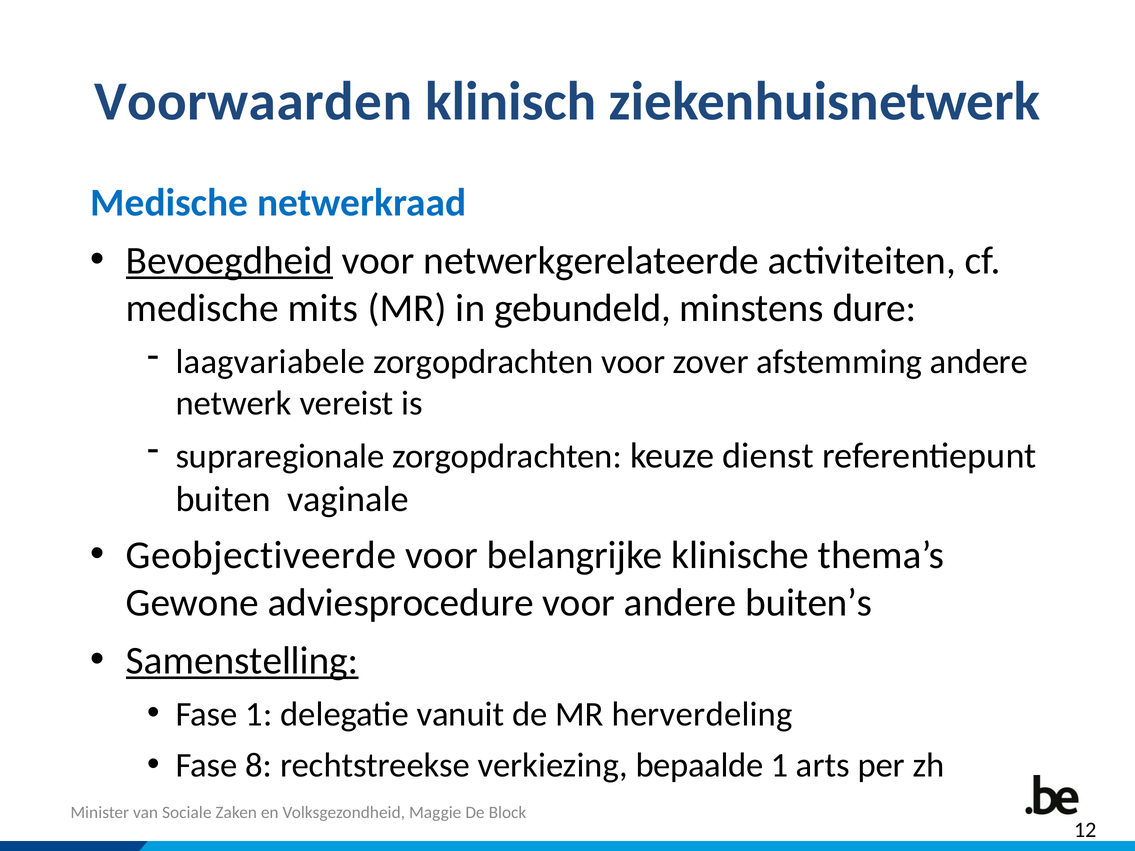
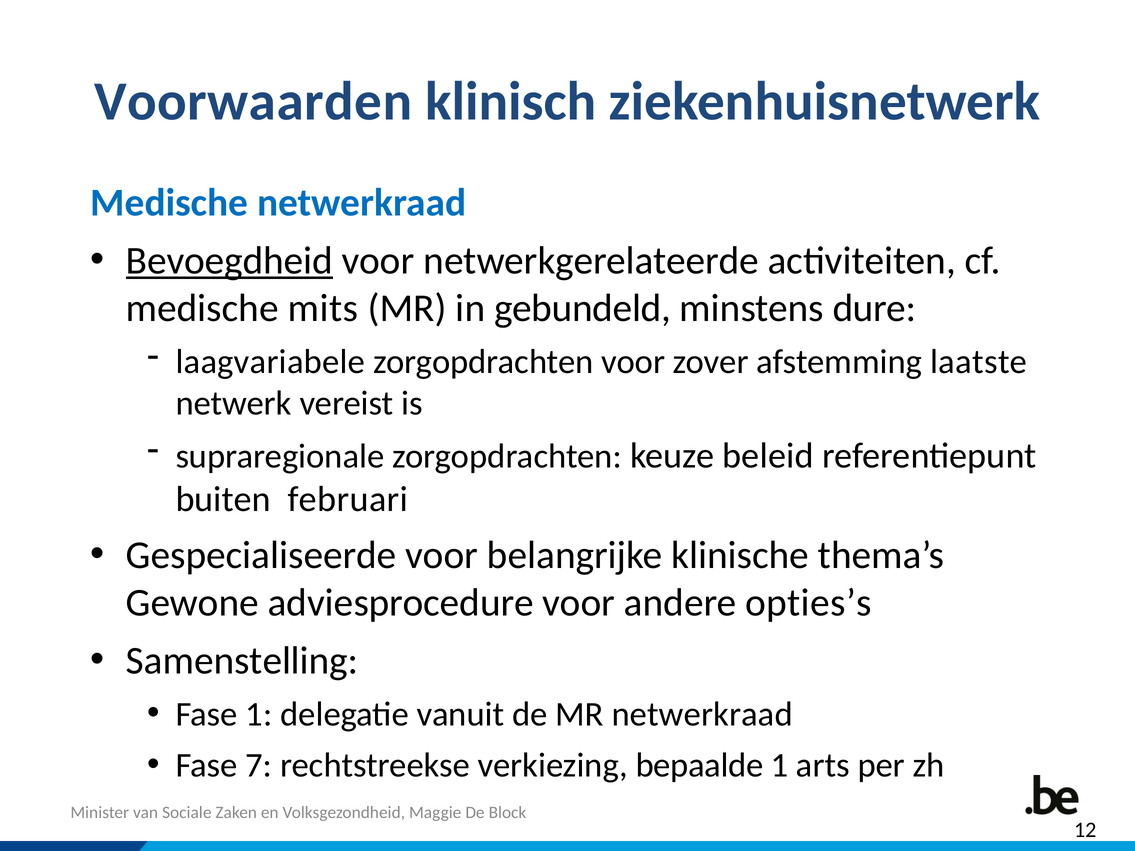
afstemming andere: andere -> laatste
dienst: dienst -> beleid
vaginale: vaginale -> februari
Geobjectiveerde: Geobjectiveerde -> Gespecialiseerde
buiten’s: buiten’s -> opties’s
Samenstelling underline: present -> none
MR herverdeling: herverdeling -> netwerkraad
8: 8 -> 7
